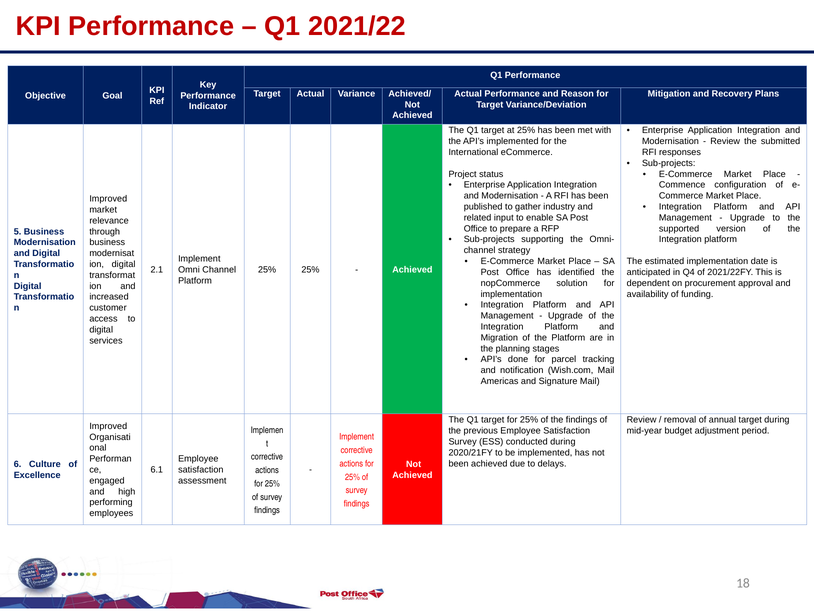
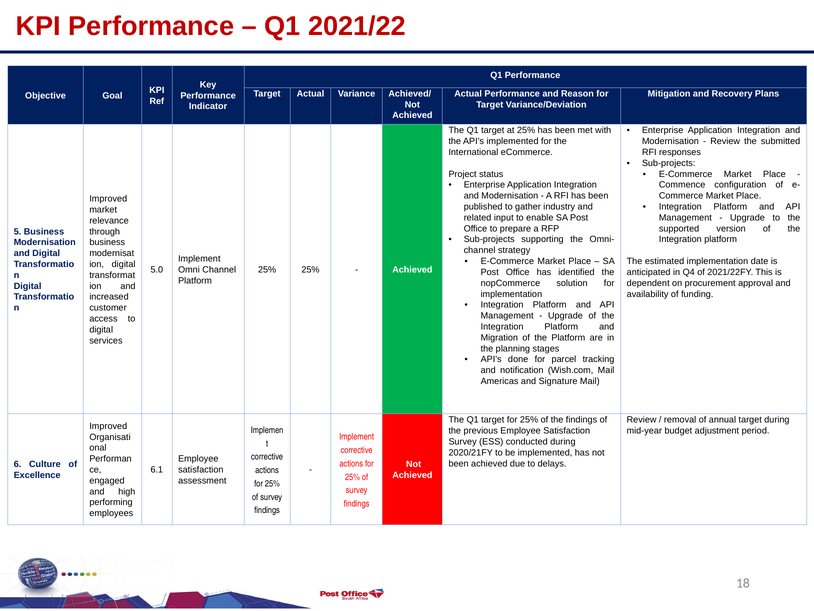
2.1: 2.1 -> 5.0
